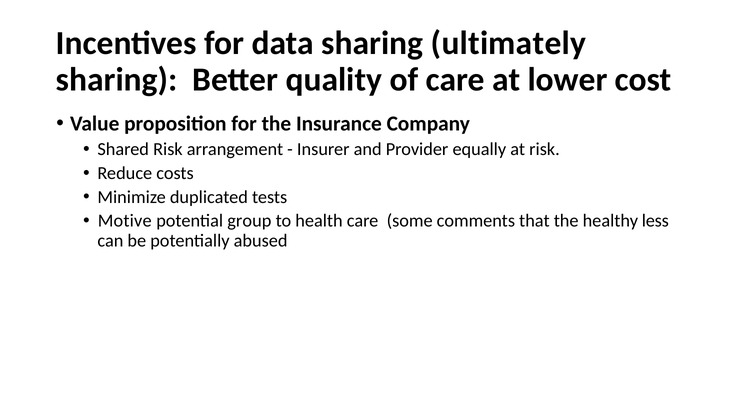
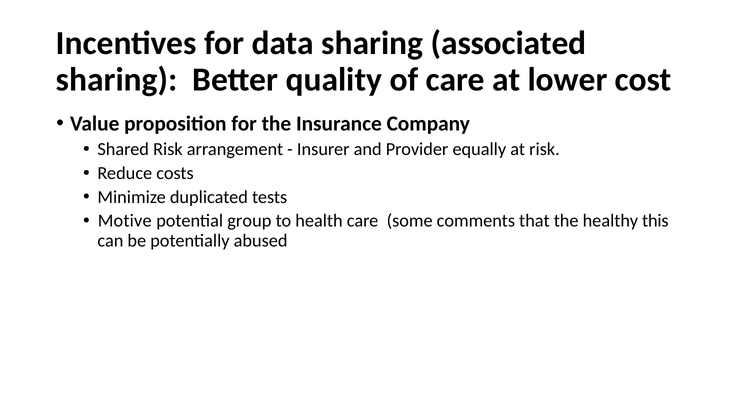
ultimately: ultimately -> associated
less: less -> this
